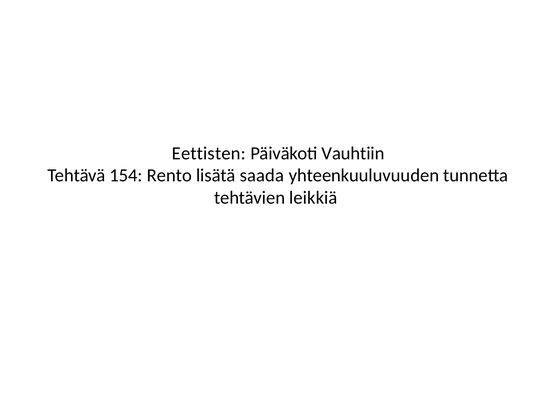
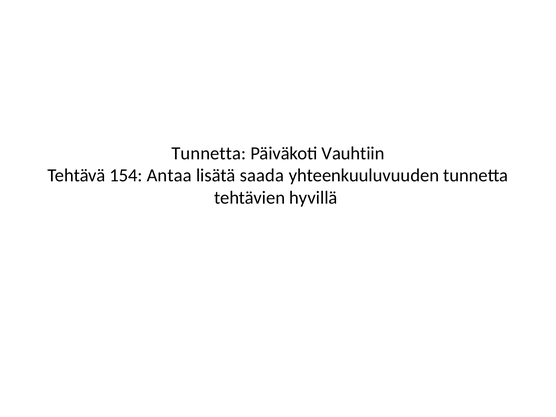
Eettisten at (209, 153): Eettisten -> Tunnetta
Rento: Rento -> Antaa
leikkiä: leikkiä -> hyvillä
